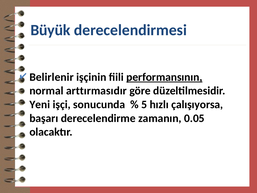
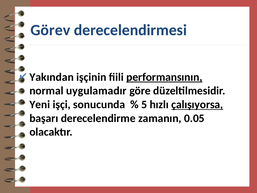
Büyük: Büyük -> Görev
Belirlenir: Belirlenir -> Yakından
arttırmasıdır: arttırmasıdır -> uygulamadır
çalışıyorsa underline: none -> present
